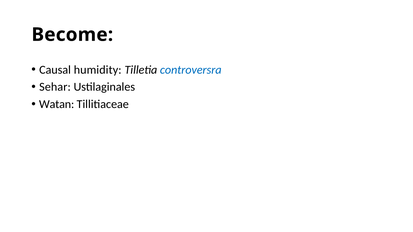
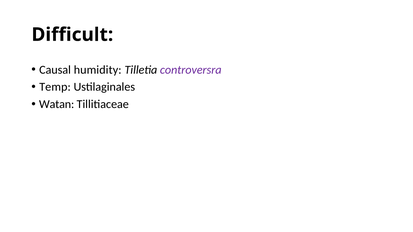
Become: Become -> Difficult
controversra colour: blue -> purple
Sehar: Sehar -> Temp
